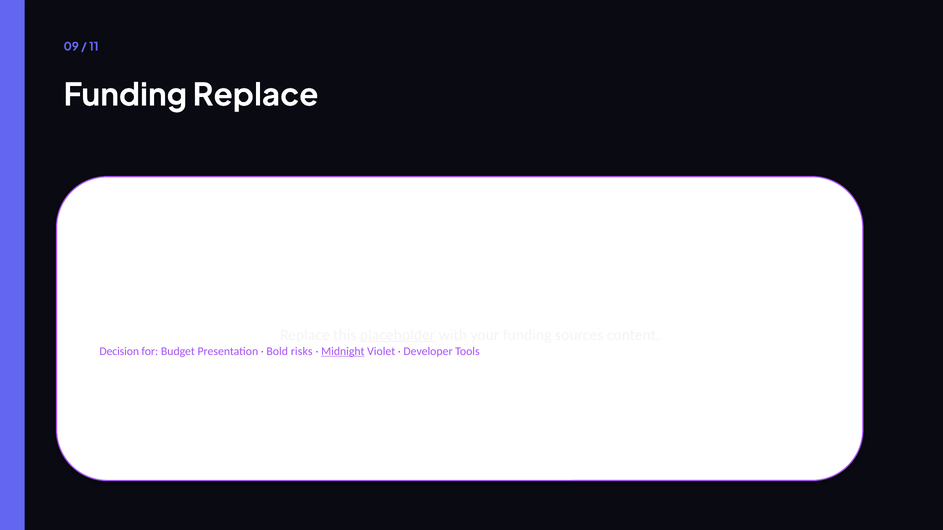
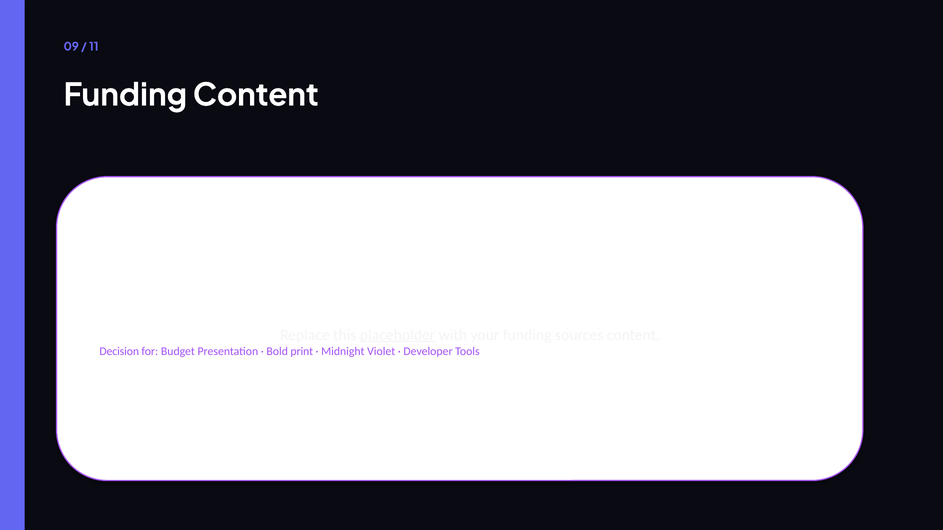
Funding Replace: Replace -> Content
risks: risks -> print
Midnight underline: present -> none
